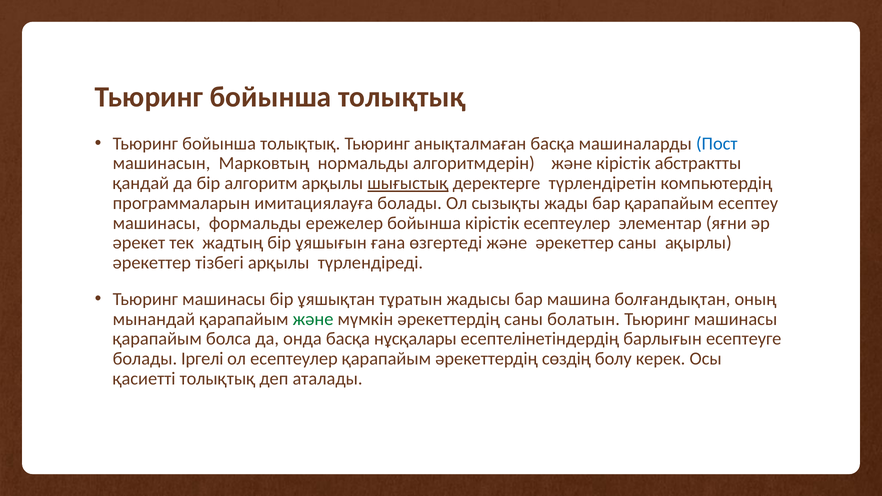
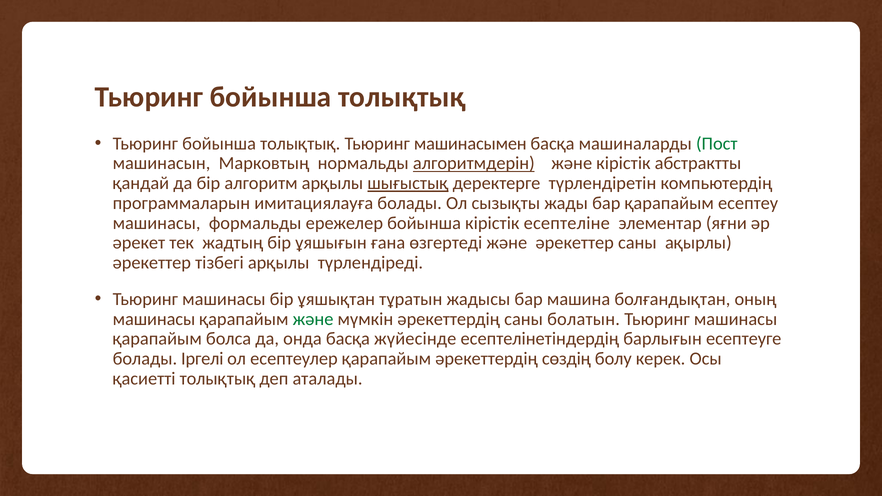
анықталмаған: анықталмаған -> машинасымен
Пост colour: blue -> green
алгоритмдерін underline: none -> present
кірістік есептеулер: есептеулер -> есептеліне
мынандай at (154, 319): мынандай -> машинасы
нұсқалары: нұсқалары -> жүйесінде
